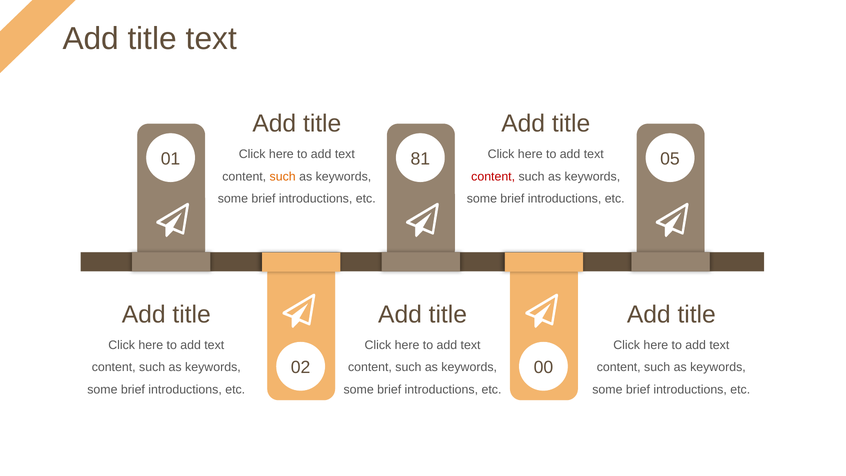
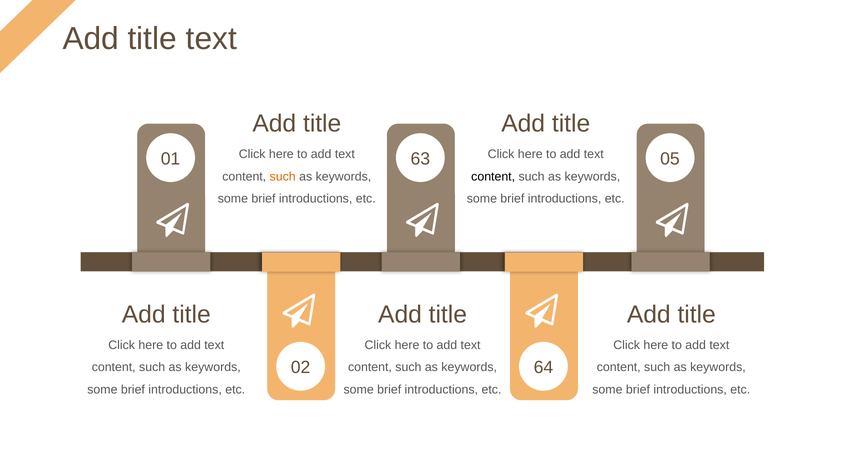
81: 81 -> 63
content at (493, 176) colour: red -> black
00: 00 -> 64
